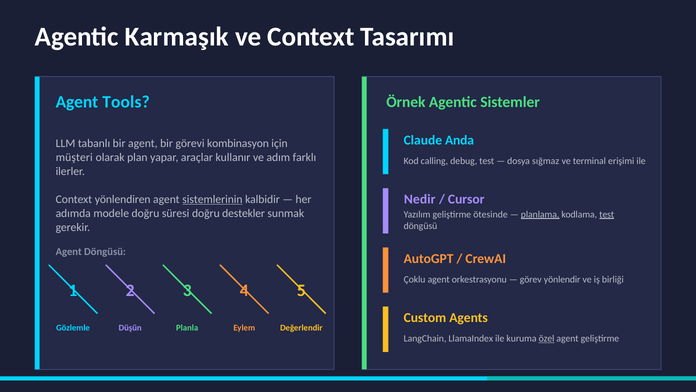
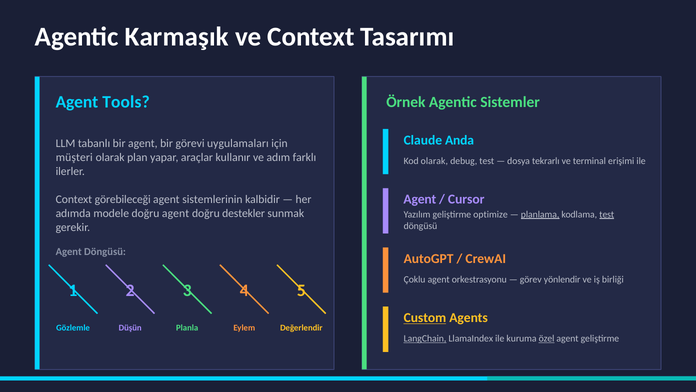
kombinasyon: kombinasyon -> uygulamaları
Kod calling: calling -> olarak
sığmaz: sığmaz -> tekrarlı
Nedir at (420, 199): Nedir -> Agent
yönlendiren: yönlendiren -> görebileceği
sistemlerinin underline: present -> none
doğru süresi: süresi -> agent
ötesinde: ötesinde -> optimize
Custom underline: none -> present
LangChain underline: none -> present
